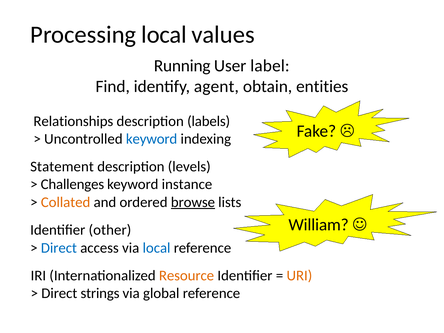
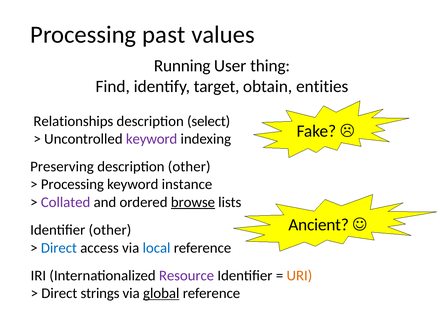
Processing local: local -> past
label: label -> thing
agent: agent -> target
labels: labels -> select
keyword at (152, 139) colour: blue -> purple
Statement: Statement -> Preserving
description levels: levels -> other
Challenges at (72, 184): Challenges -> Processing
Collated colour: orange -> purple
William: William -> Ancient
Resource colour: orange -> purple
global underline: none -> present
